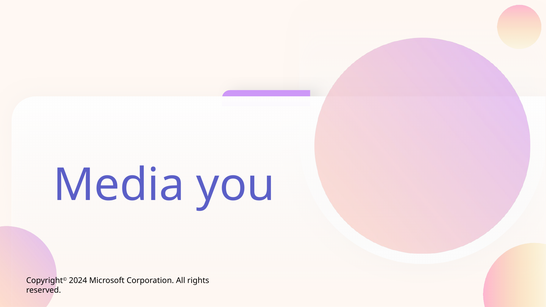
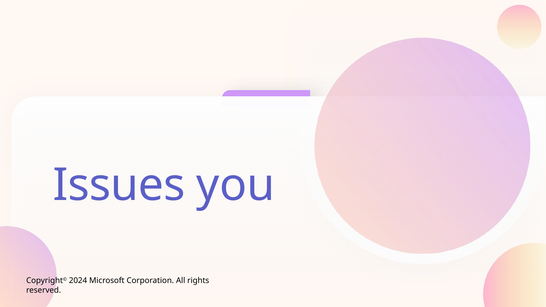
Media: Media -> Issues
